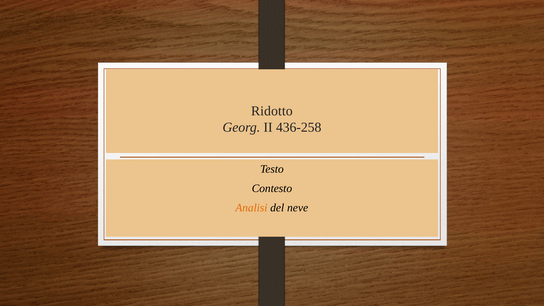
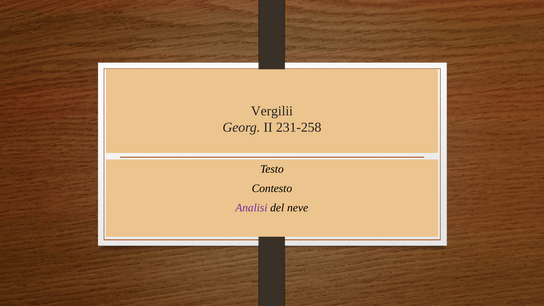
Ridotto: Ridotto -> Vergilii
436-258: 436-258 -> 231-258
Analisi colour: orange -> purple
